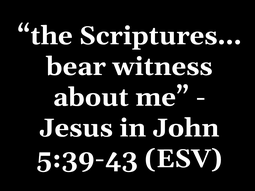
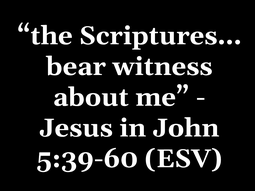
5:39-43: 5:39-43 -> 5:39-60
